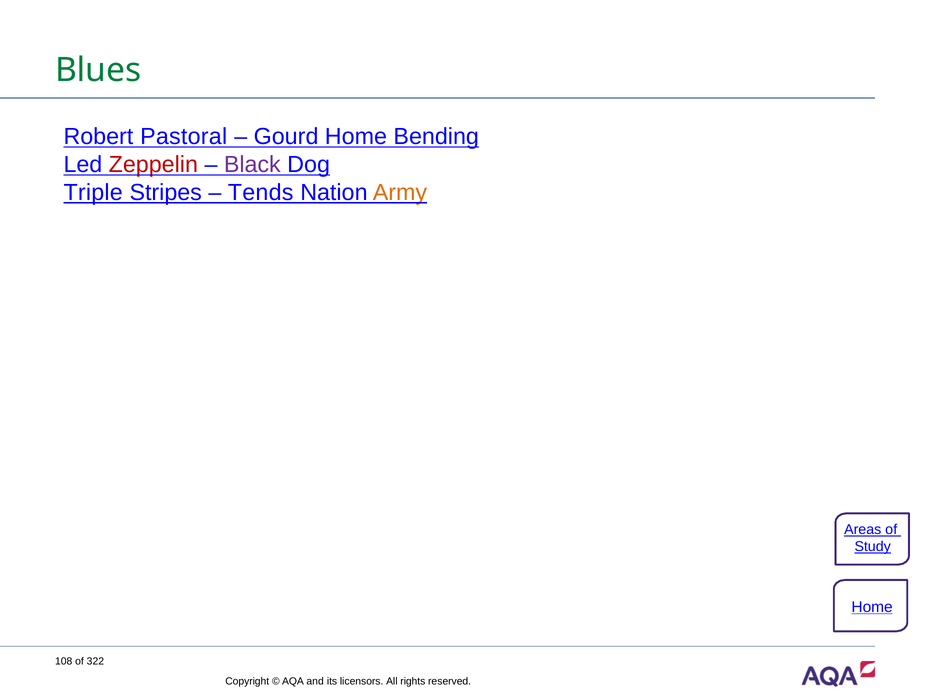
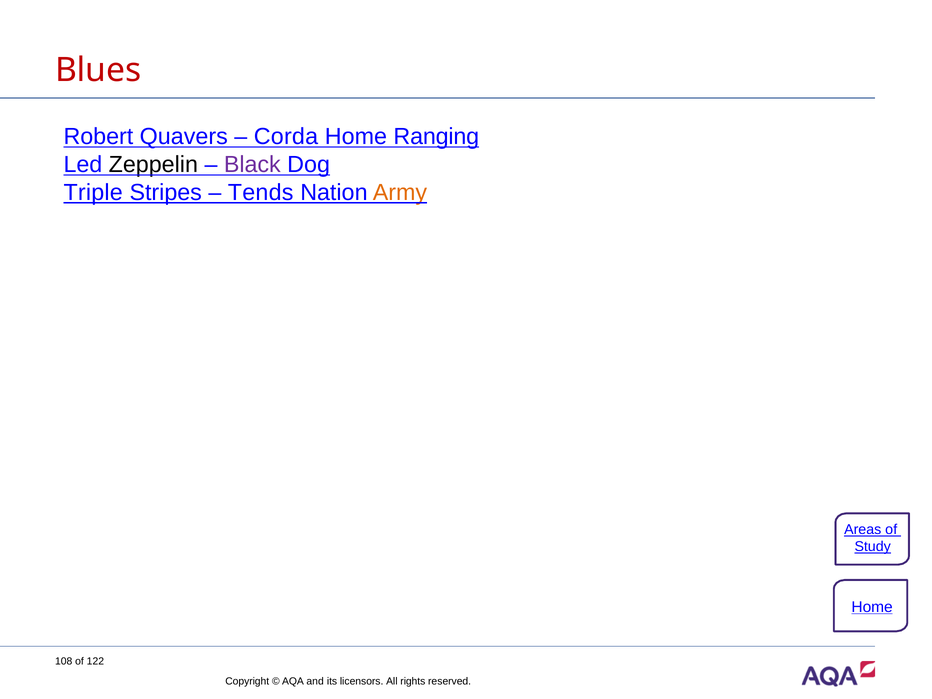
Blues colour: green -> red
Pastoral: Pastoral -> Quavers
Gourd: Gourd -> Corda
Bending: Bending -> Ranging
Zeppelin colour: red -> black
322: 322 -> 122
